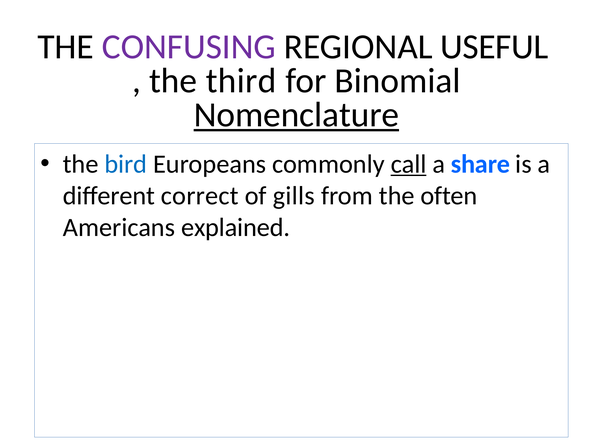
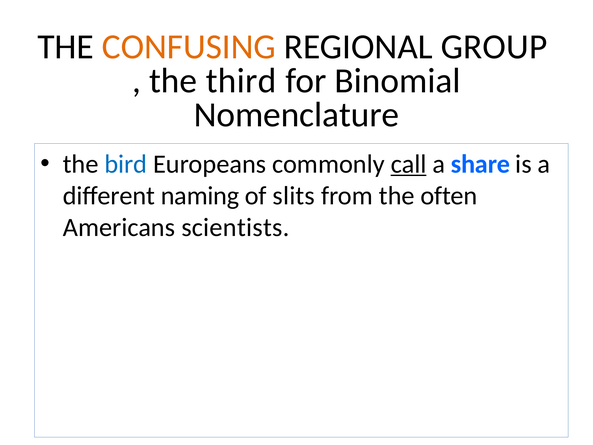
CONFUSING colour: purple -> orange
USEFUL: USEFUL -> GROUP
Nomenclature underline: present -> none
correct: correct -> naming
gills: gills -> slits
explained: explained -> scientists
